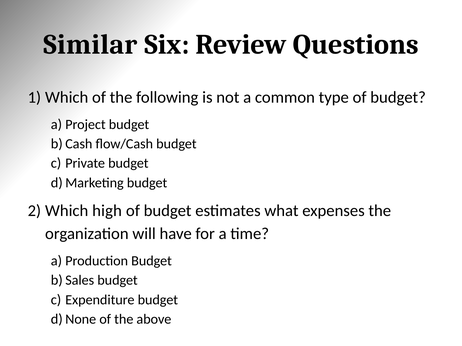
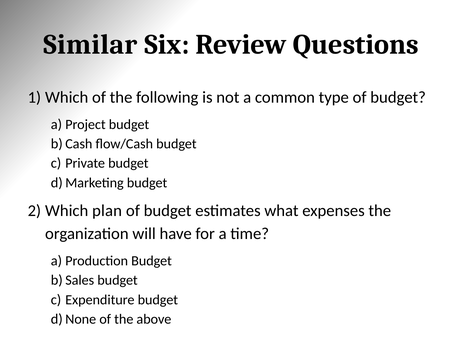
high: high -> plan
